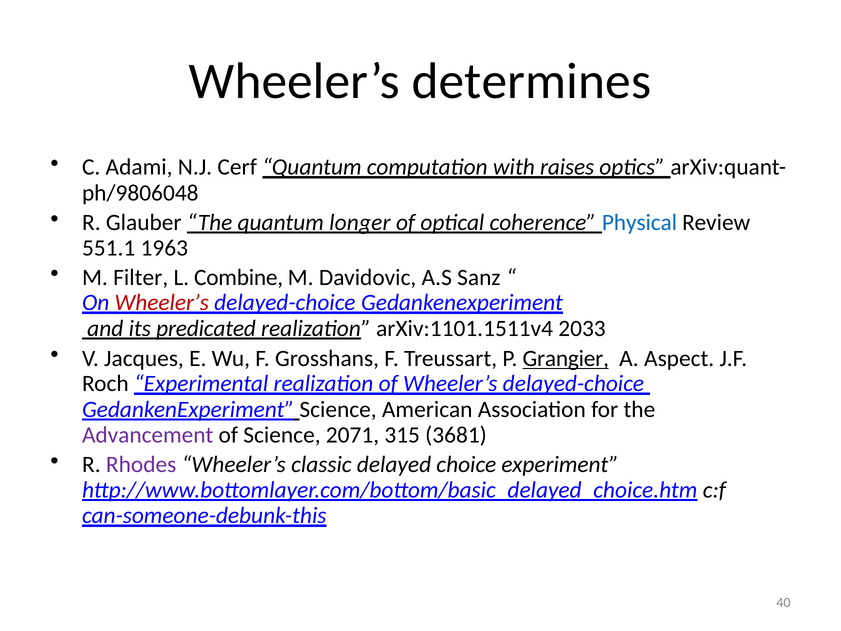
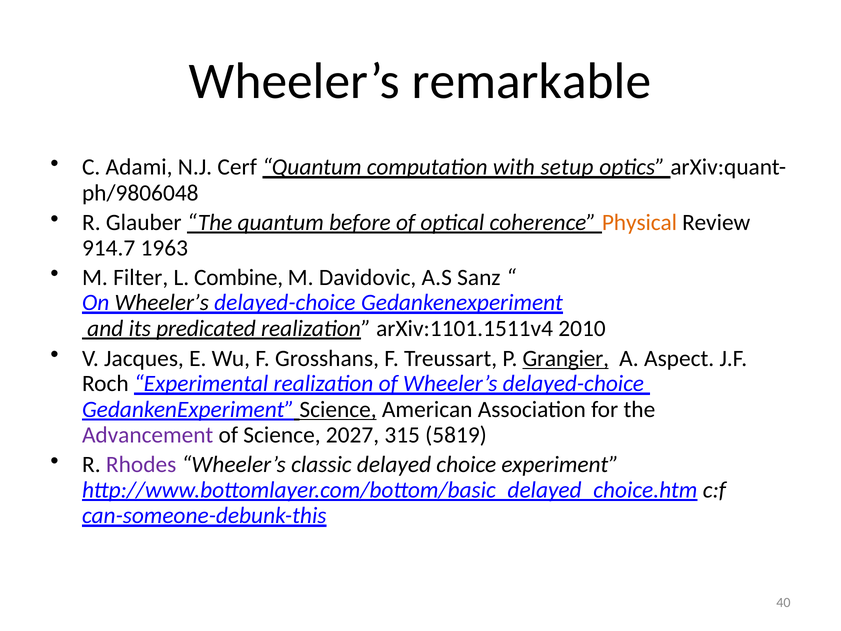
determines: determines -> remarkable
raises: raises -> setup
longer: longer -> before
Physical colour: blue -> orange
551.1: 551.1 -> 914.7
Wheeler’s at (162, 303) colour: red -> black
2033: 2033 -> 2010
Science at (338, 409) underline: none -> present
2071: 2071 -> 2027
3681: 3681 -> 5819
